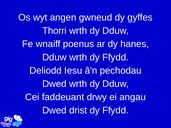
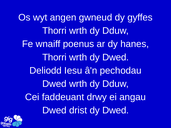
Dduw at (54, 57): Dduw -> Thorri
wrth dy Ffydd: Ffydd -> Dwed
Ffydd at (116, 111): Ffydd -> Dwed
